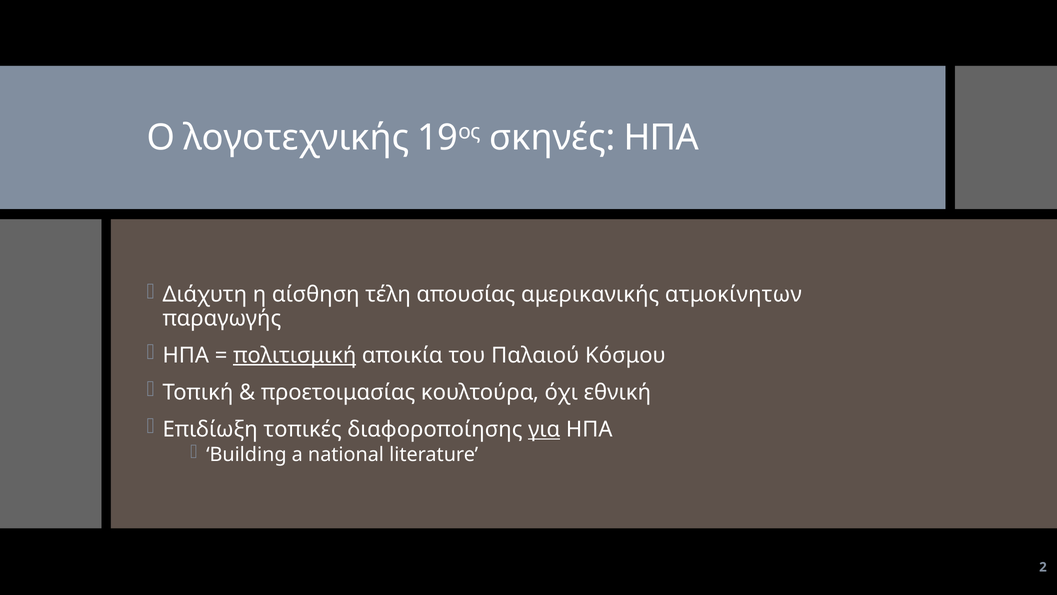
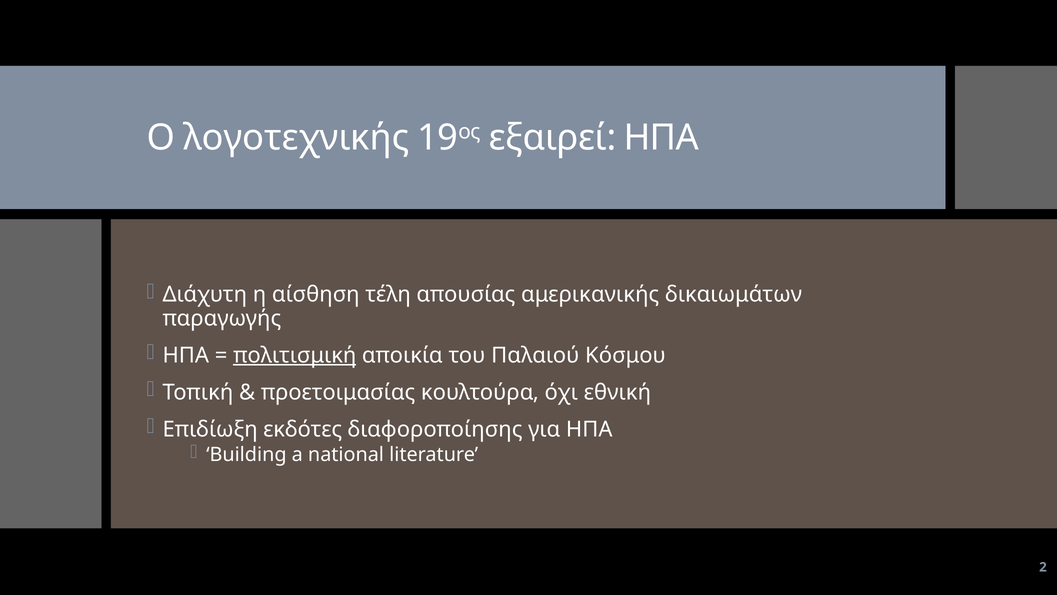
σκηνές: σκηνές -> εξαιρεί
ατμοκίνητων: ατμοκίνητων -> δικαιωμάτων
τοπικές: τοπικές -> εκδότες
για underline: present -> none
